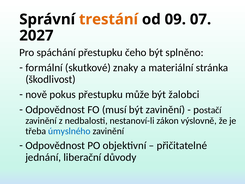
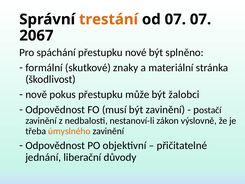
od 09: 09 -> 07
2027: 2027 -> 2067
čeho: čeho -> nové
úmyslného colour: blue -> orange
